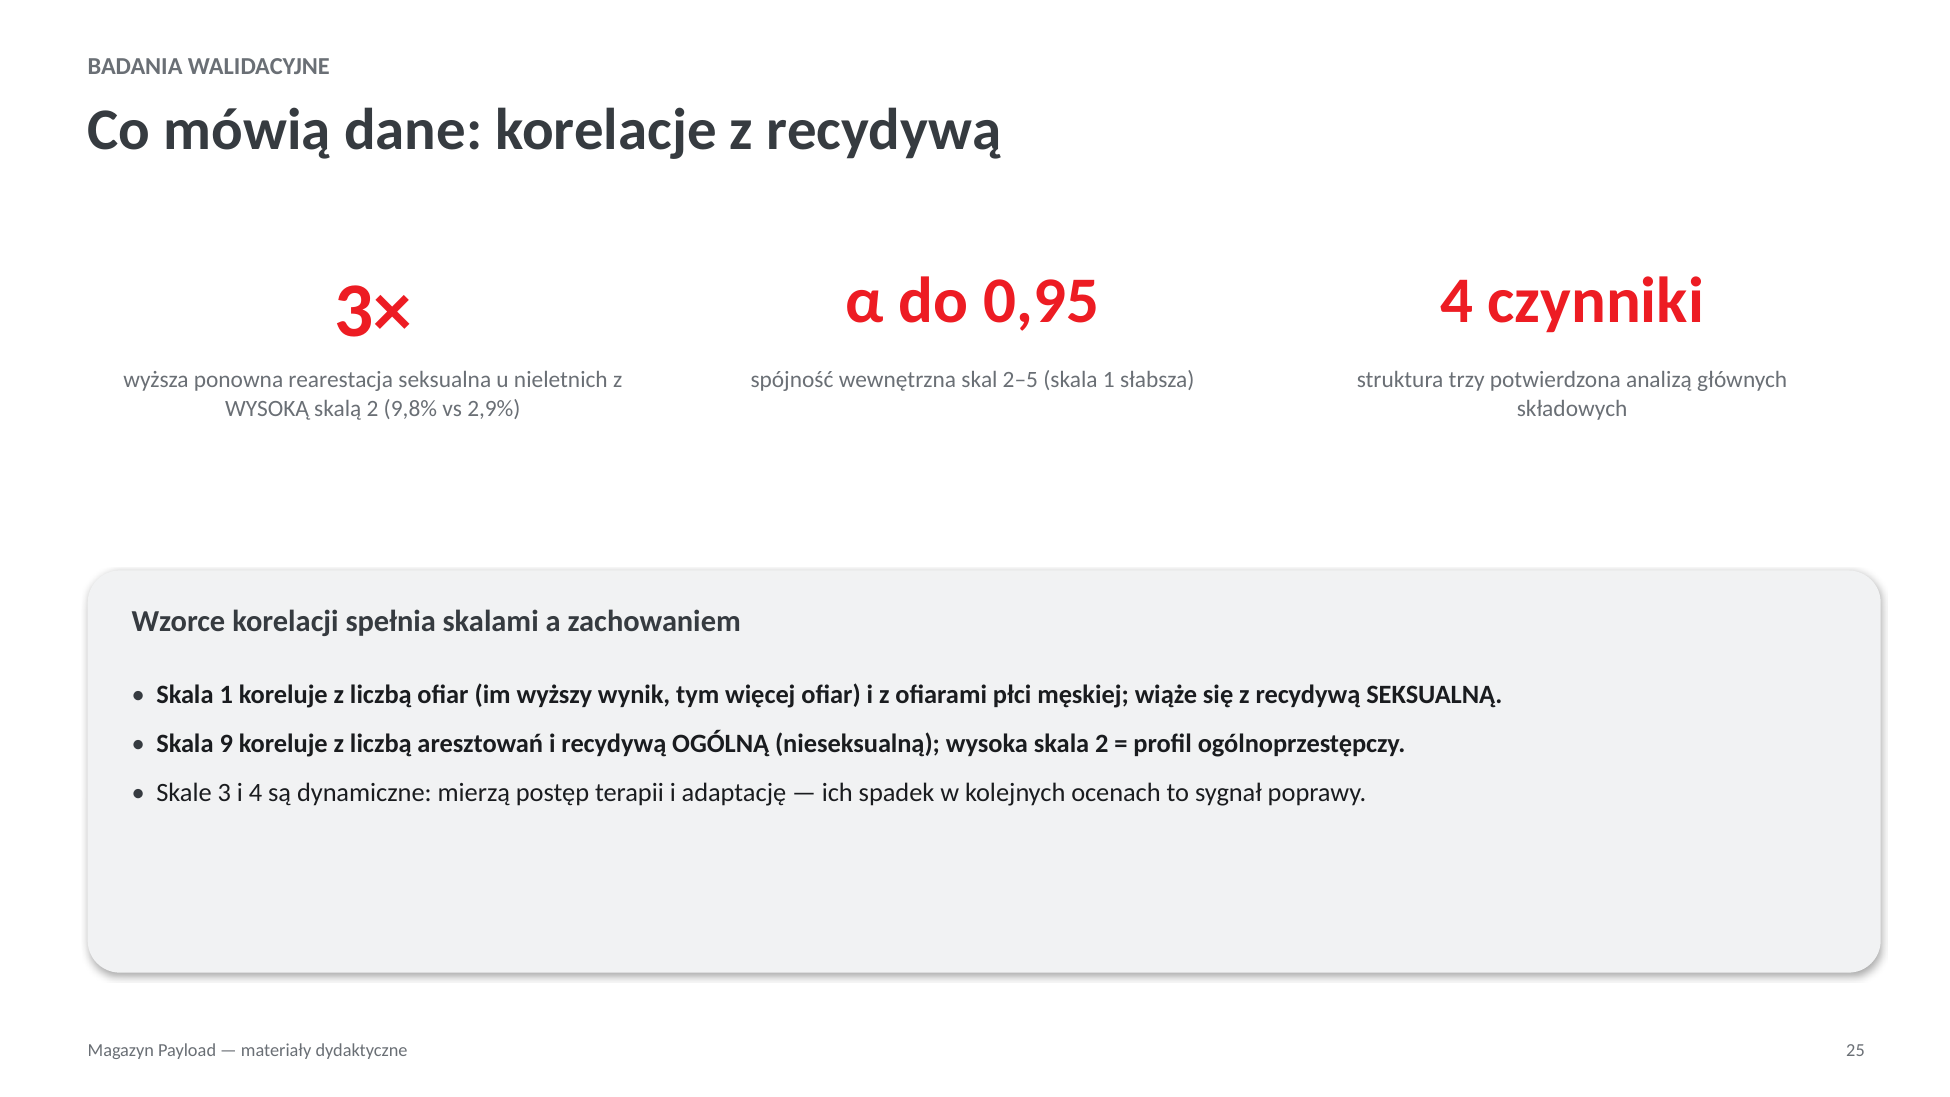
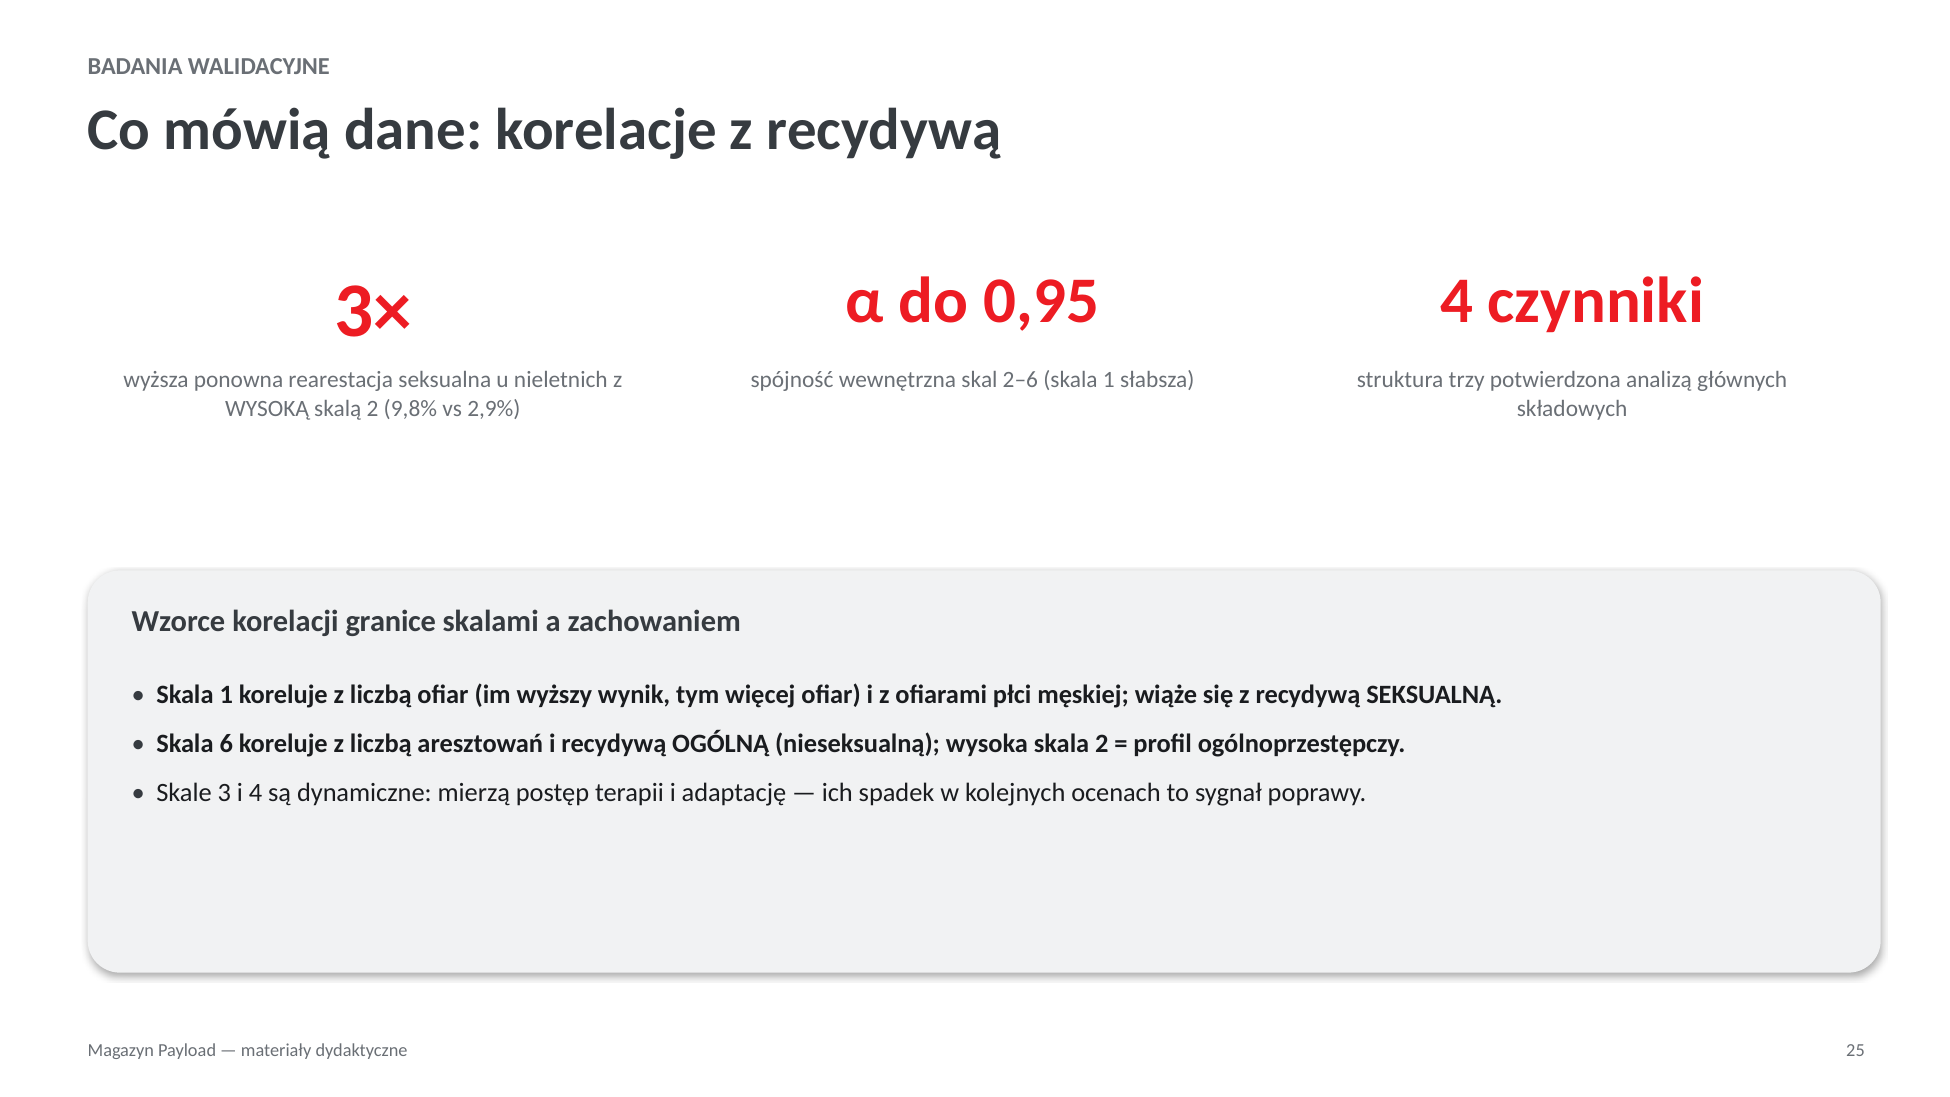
2–5: 2–5 -> 2–6
spełnia: spełnia -> granice
9: 9 -> 6
